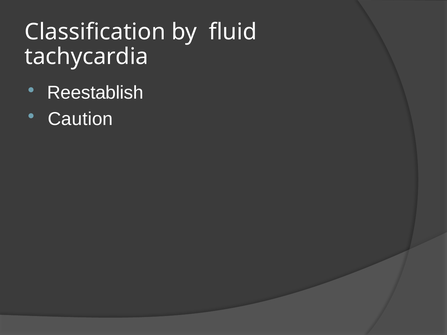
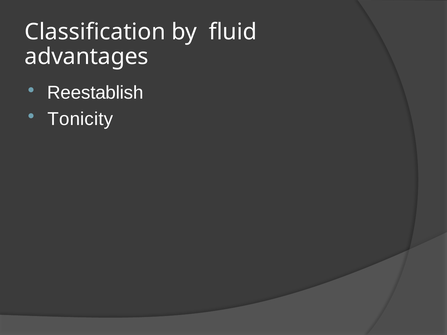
tachycardia: tachycardia -> advantages
Caution: Caution -> Tonicity
